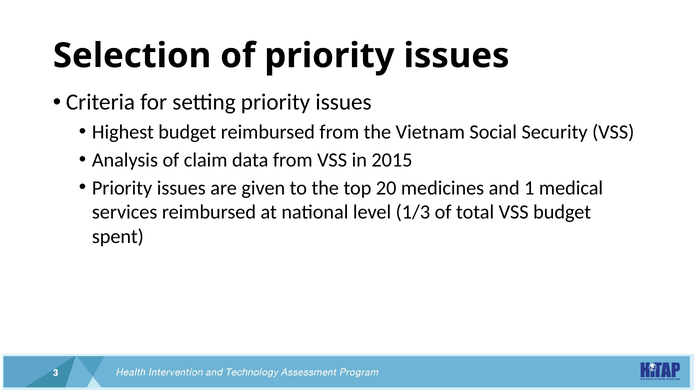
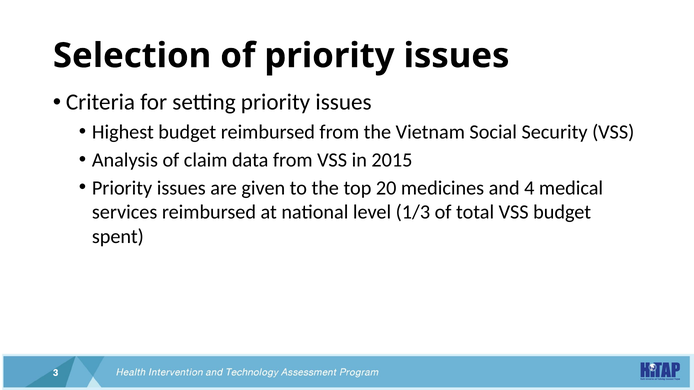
1: 1 -> 4
